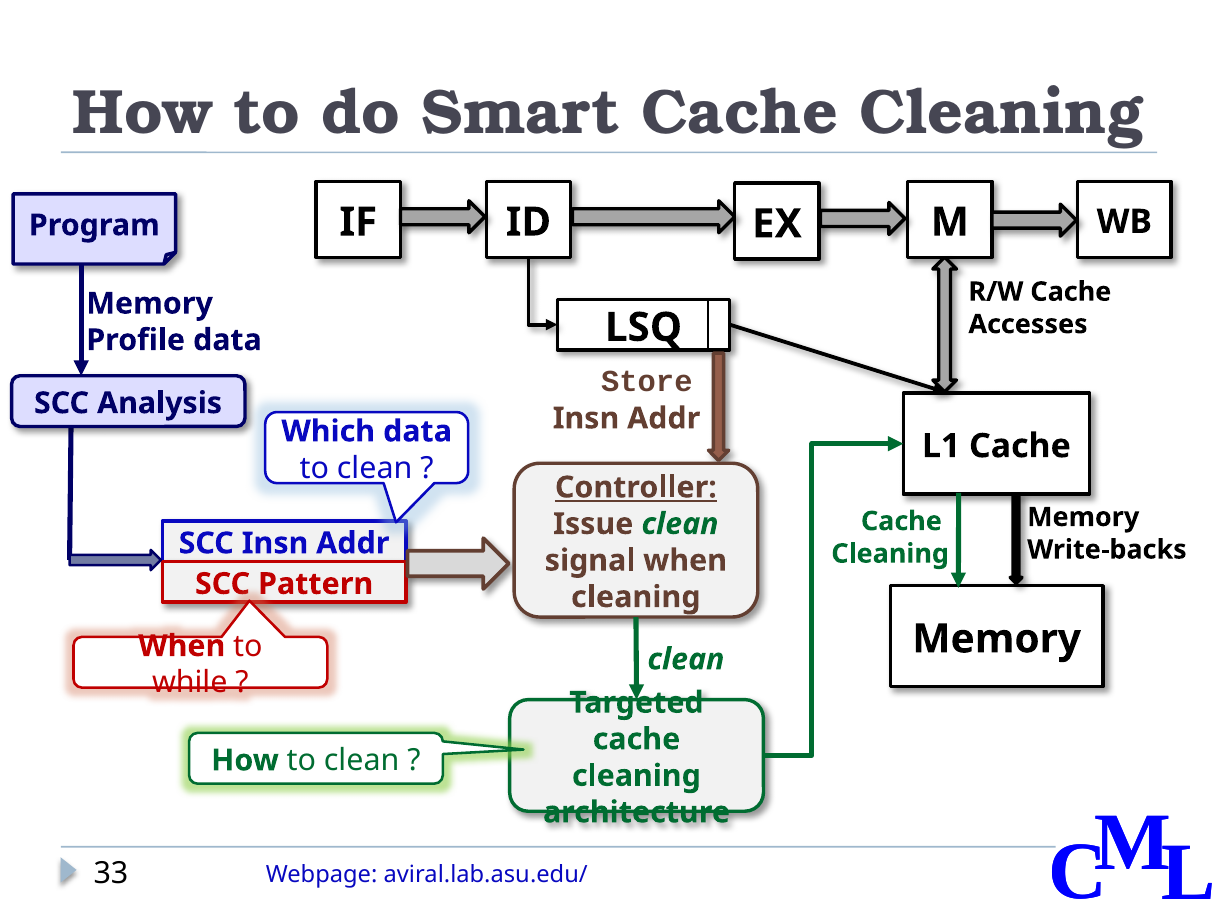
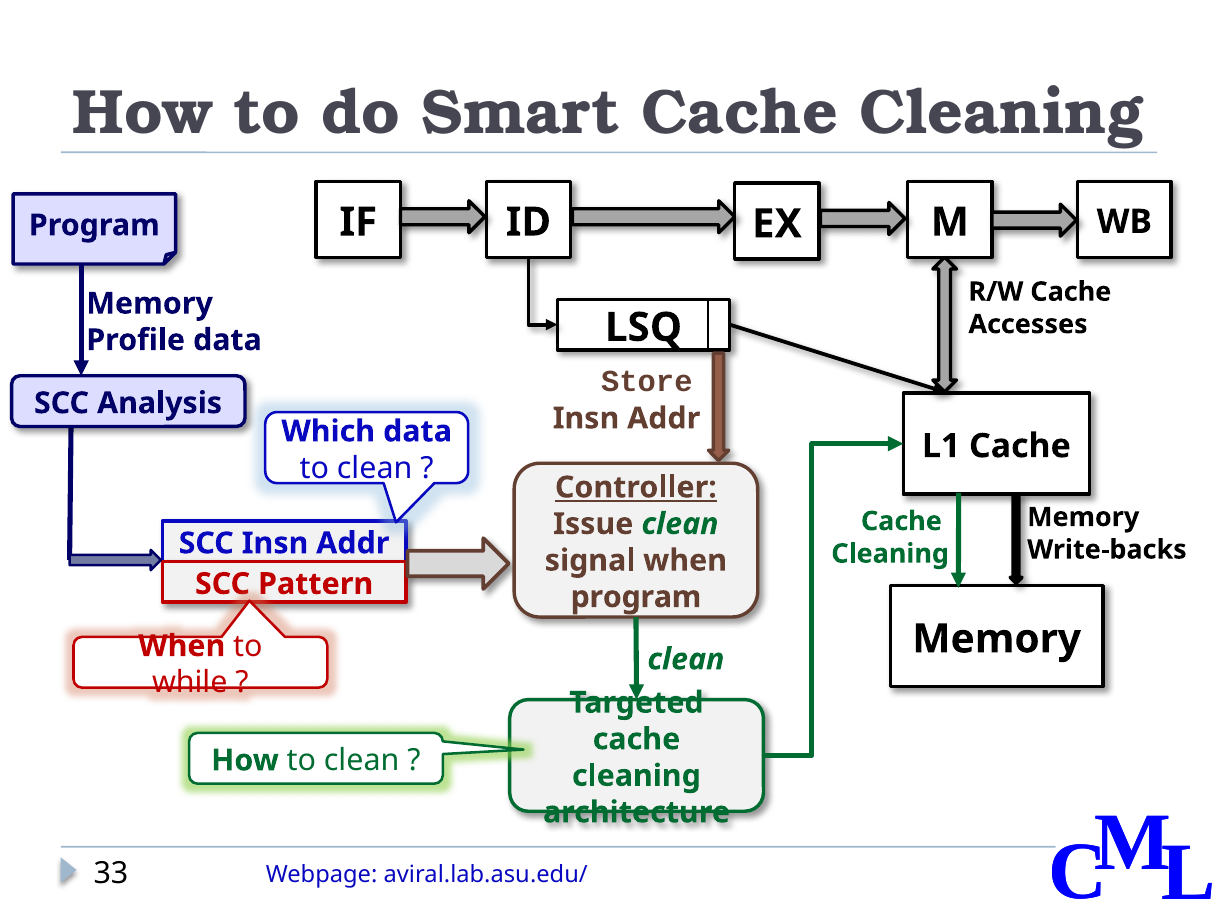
cleaning at (636, 597): cleaning -> program
